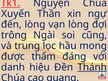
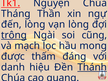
Xuyến: Xuyến -> Tháng
trông underline: none -> present
trung: trung -> mạch
